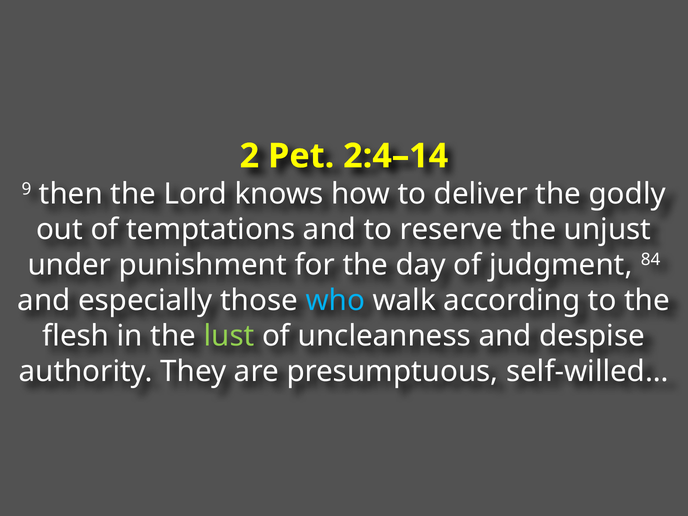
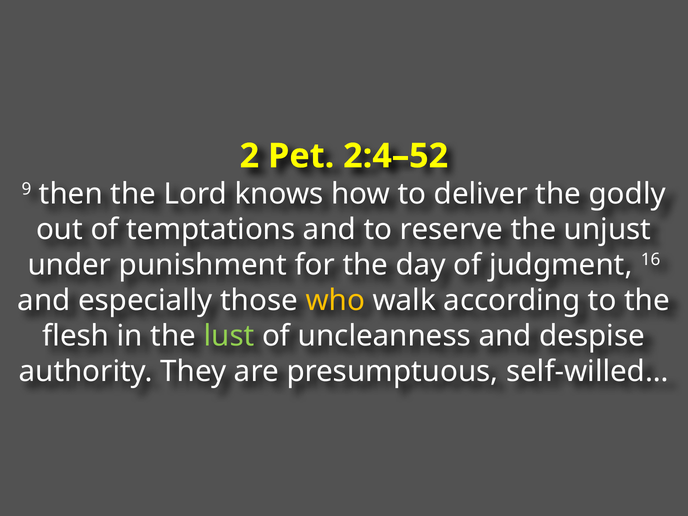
2:4–14: 2:4–14 -> 2:4–52
84: 84 -> 16
who colour: light blue -> yellow
